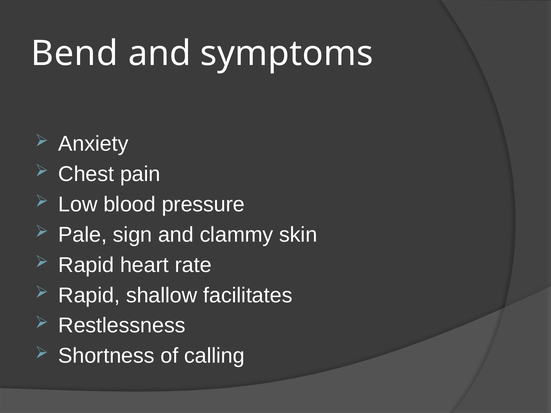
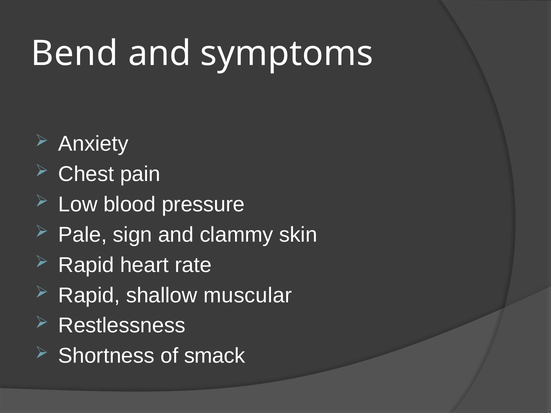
facilitates: facilitates -> muscular
calling: calling -> smack
